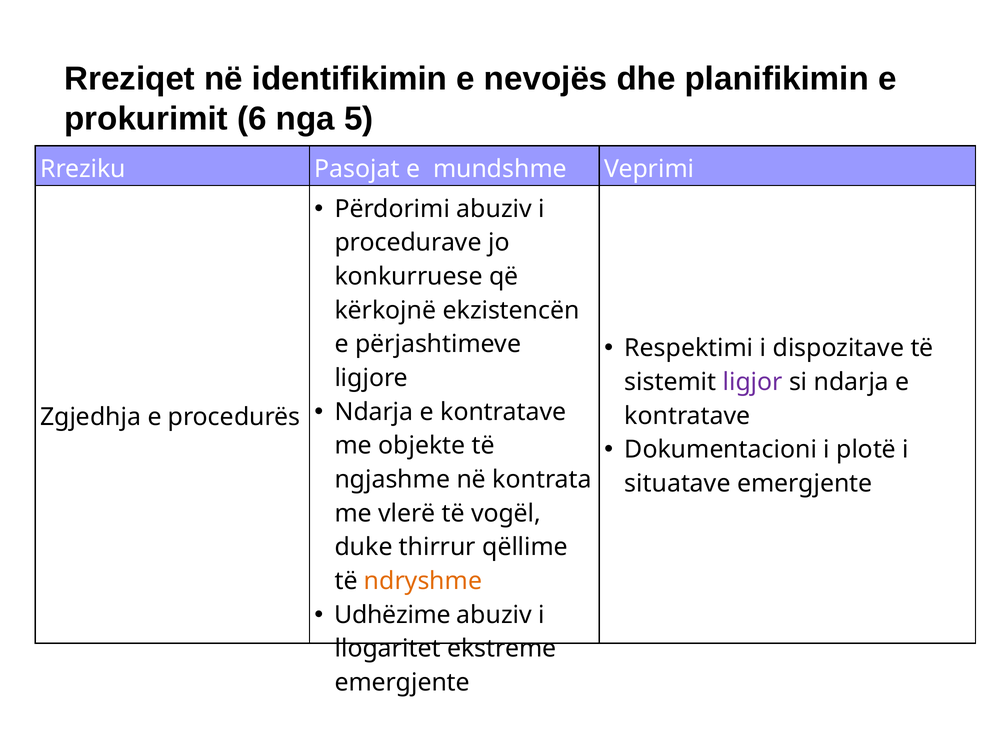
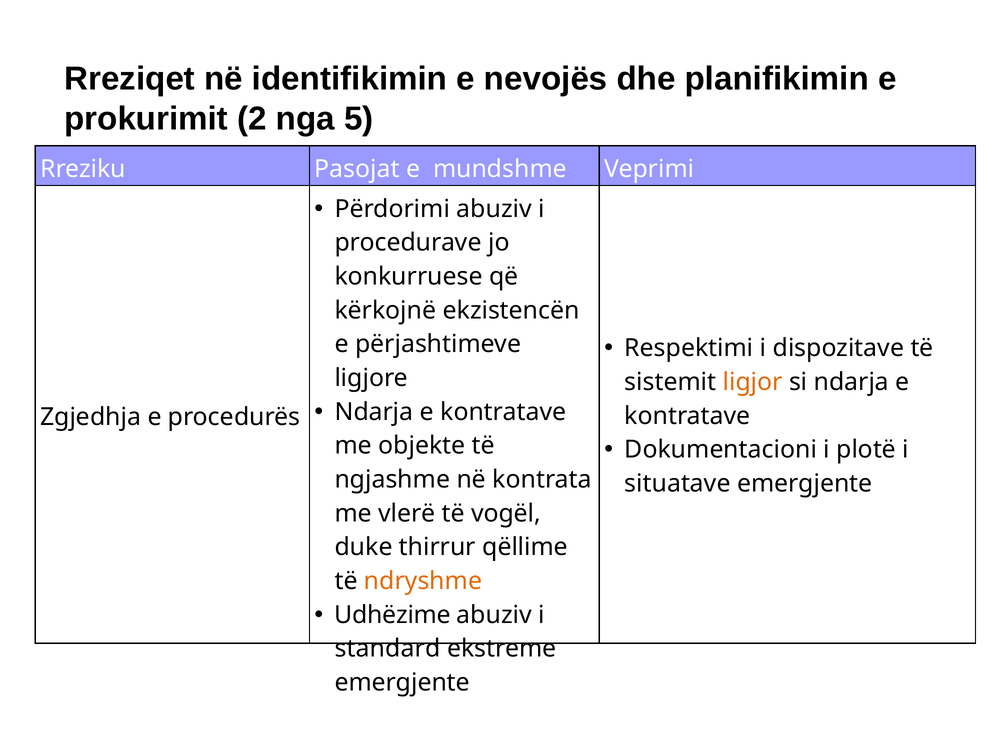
6: 6 -> 2
ligjor colour: purple -> orange
llogaritet: llogaritet -> standard
